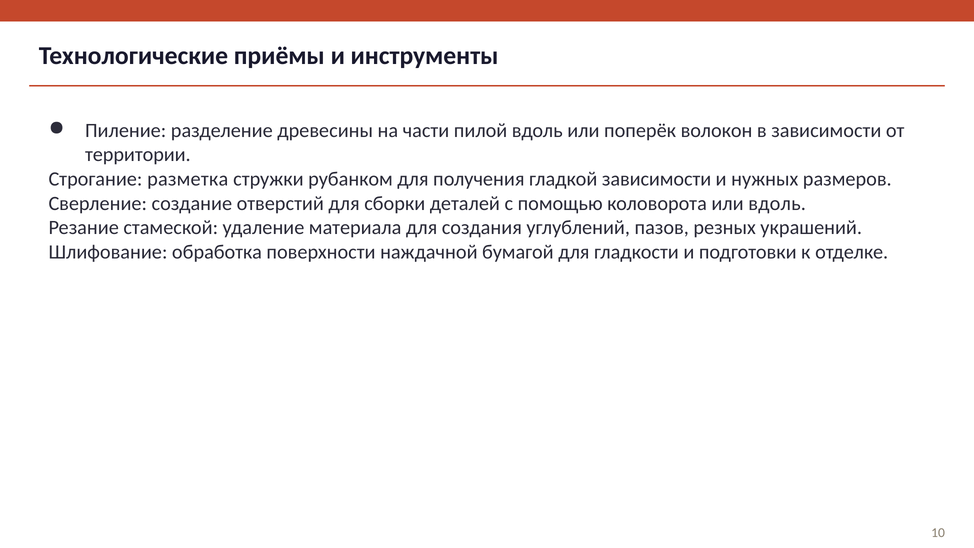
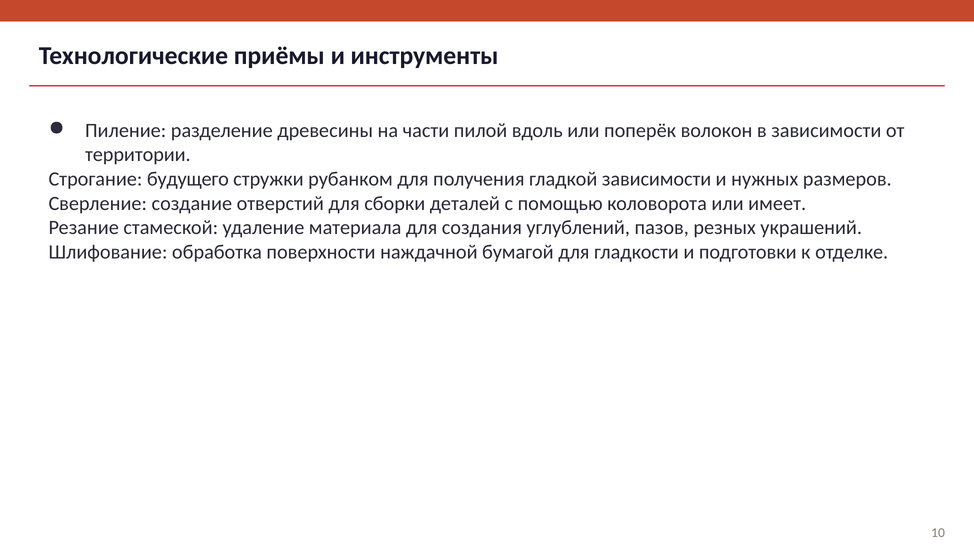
разметка: разметка -> будущего
или вдоль: вдоль -> имеет
